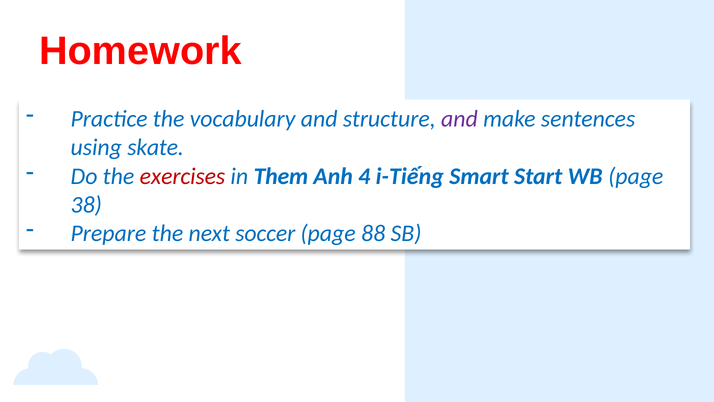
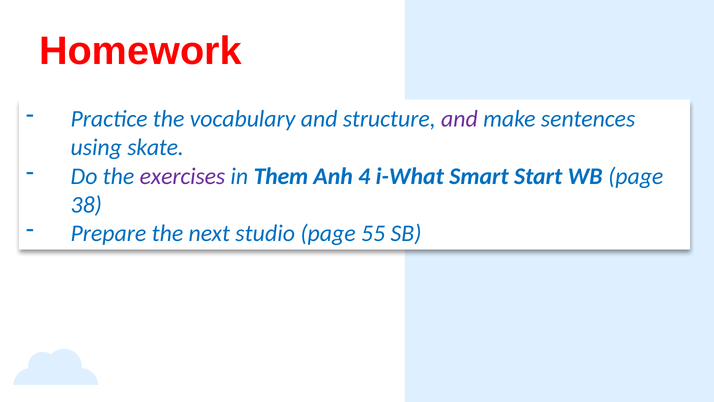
exercises colour: red -> purple
i-Tiếng: i-Tiếng -> i-What
soccer: soccer -> studio
88: 88 -> 55
